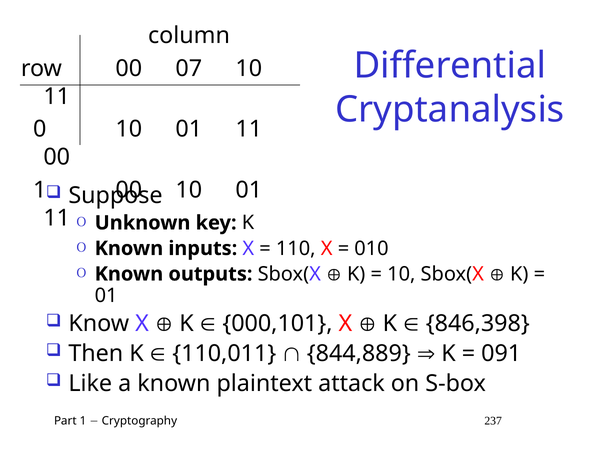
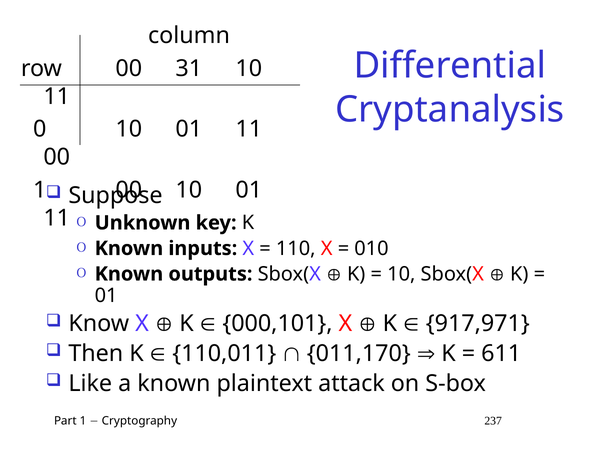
07: 07 -> 31
846,398: 846,398 -> 917,971
844,889: 844,889 -> 011,170
091: 091 -> 611
